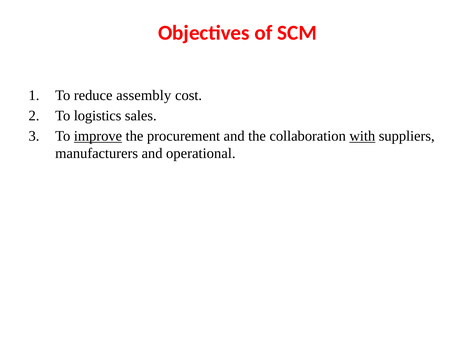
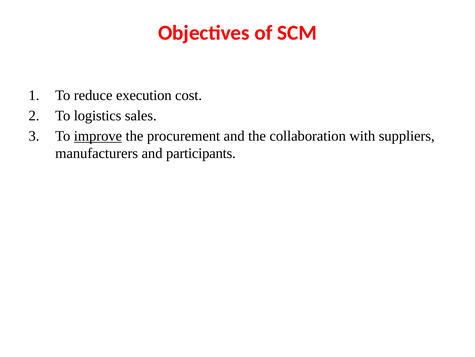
assembly: assembly -> execution
with underline: present -> none
operational: operational -> participants
